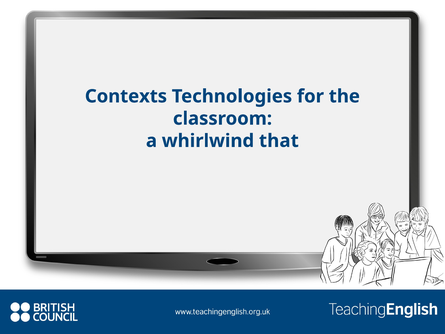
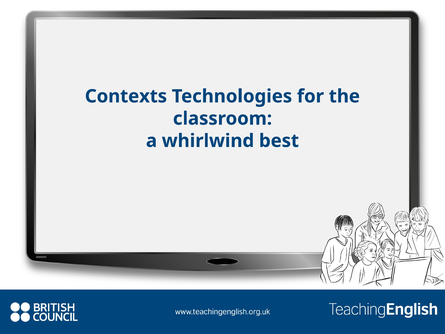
that: that -> best
